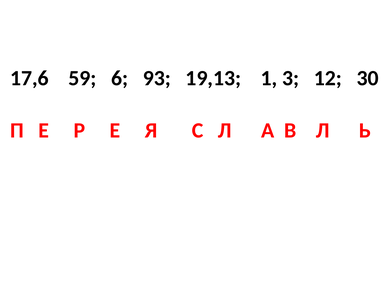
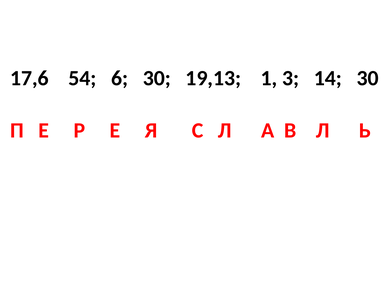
59: 59 -> 54
6 93: 93 -> 30
12: 12 -> 14
